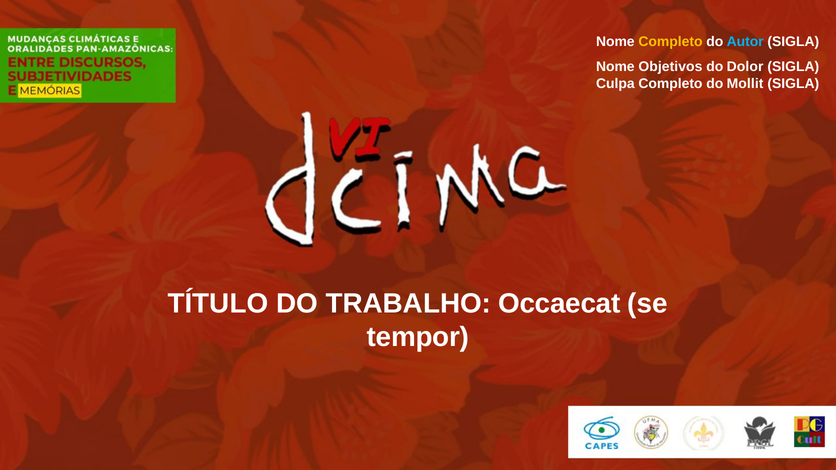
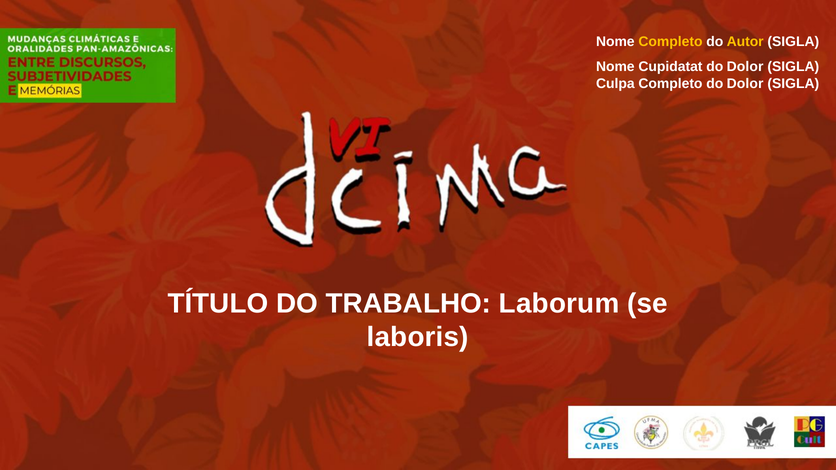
Autor colour: light blue -> yellow
Objetivos: Objetivos -> Cupidatat
Completo do Mollit: Mollit -> Dolor
Occaecat: Occaecat -> Laborum
tempor: tempor -> laboris
